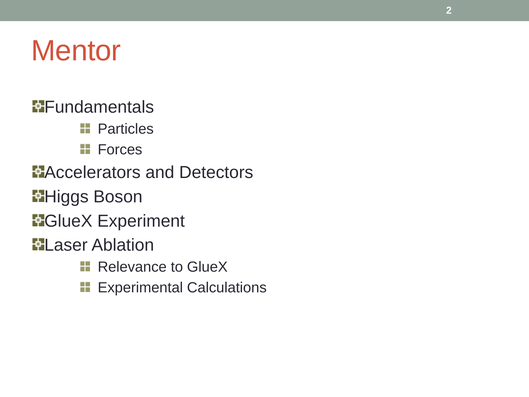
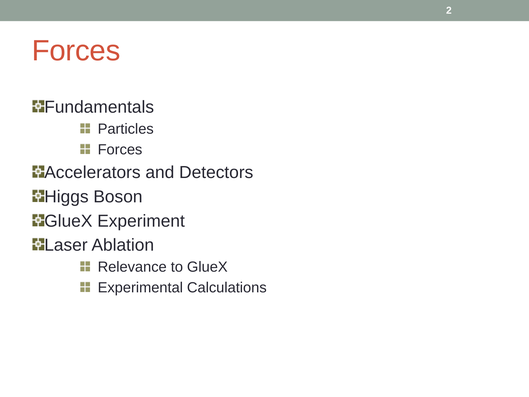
Mentor at (76, 51): Mentor -> Forces
